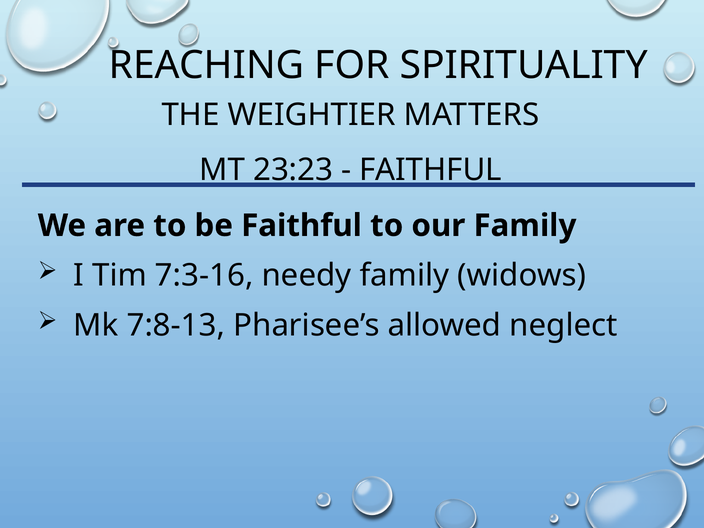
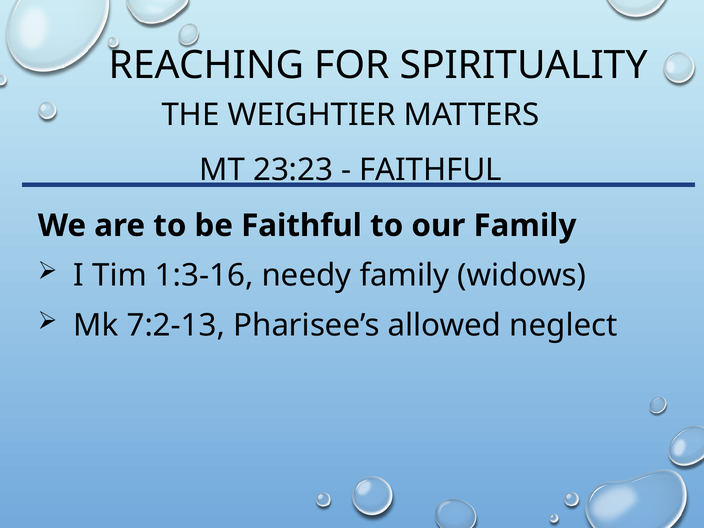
7:3-16: 7:3-16 -> 1:3-16
7:8-13: 7:8-13 -> 7:2-13
